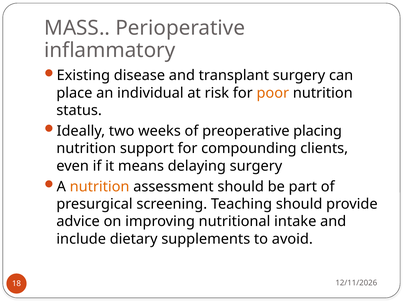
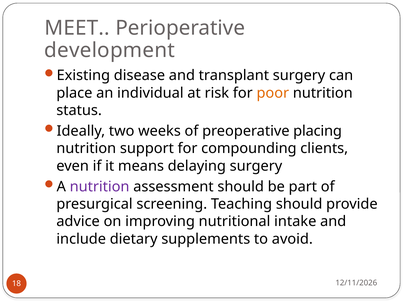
MASS: MASS -> MEET
inflammatory: inflammatory -> development
nutrition at (100, 187) colour: orange -> purple
